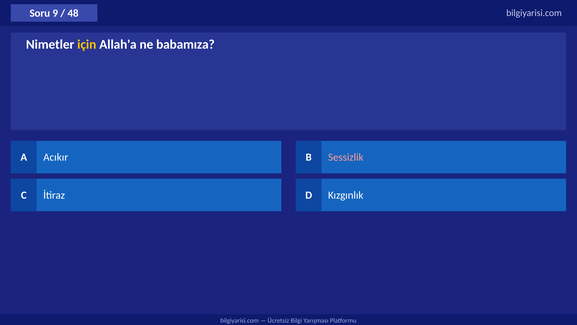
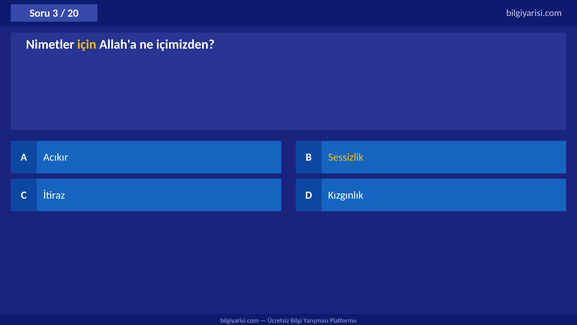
9: 9 -> 3
48: 48 -> 20
babamıza: babamıza -> içimizden
Sessizlik colour: pink -> yellow
